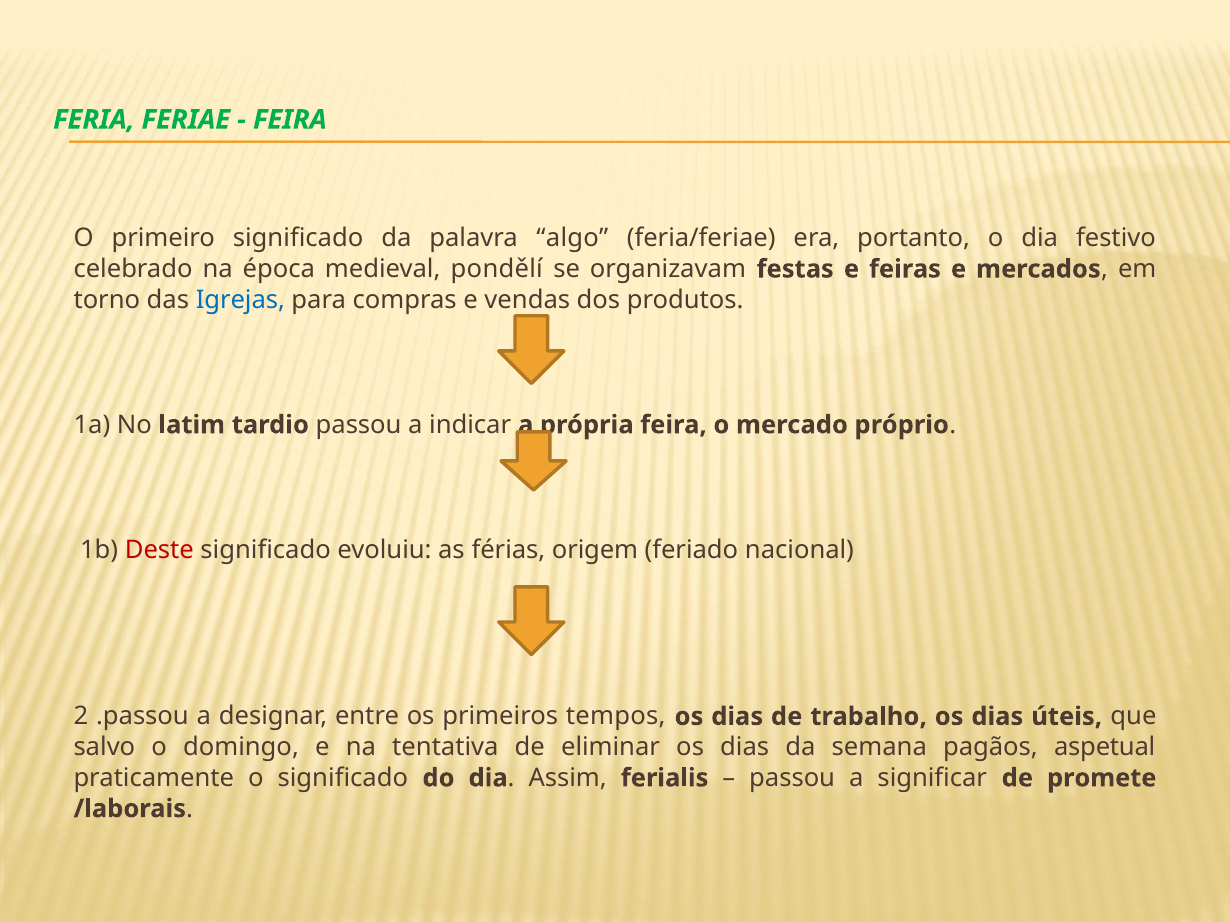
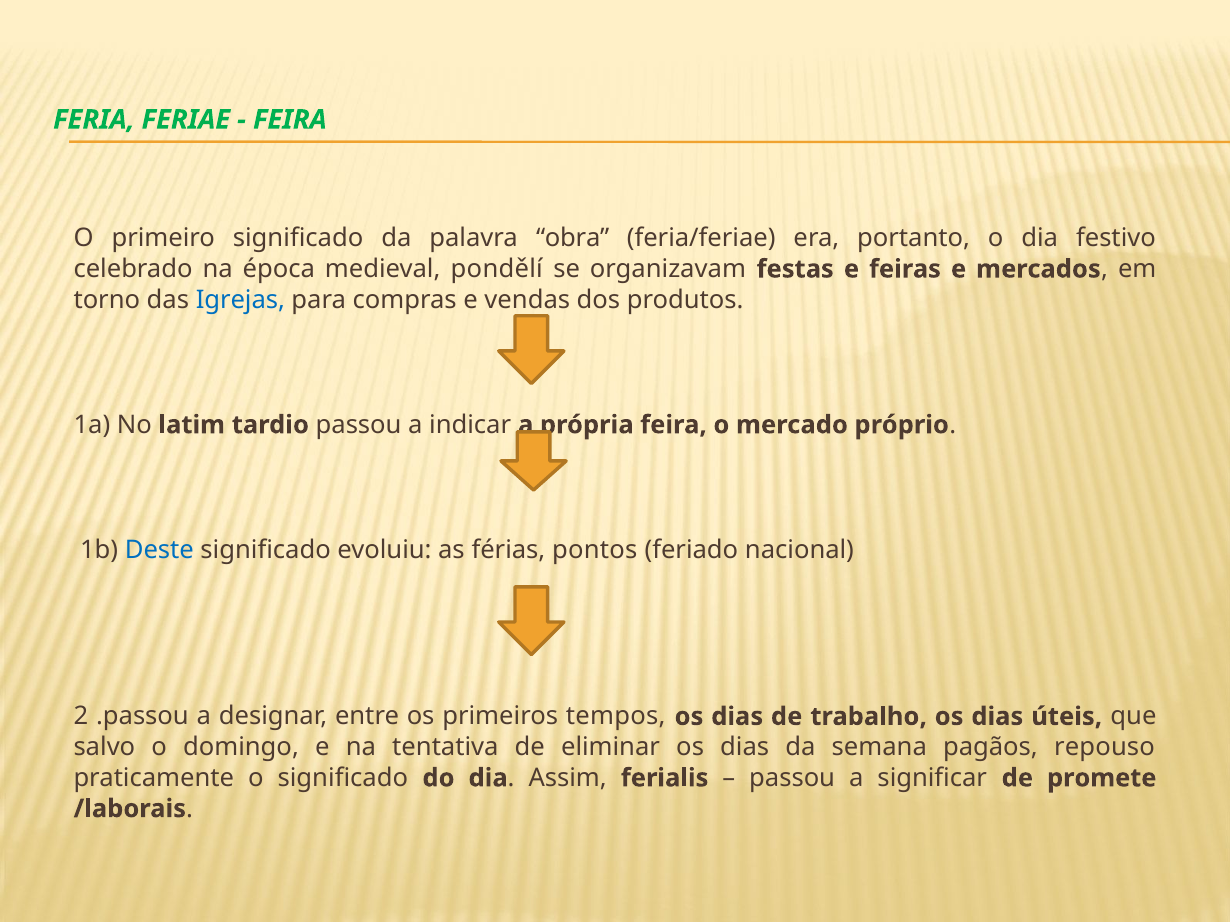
algo: algo -> obra
Deste colour: red -> blue
origem: origem -> pontos
aspetual: aspetual -> repouso
